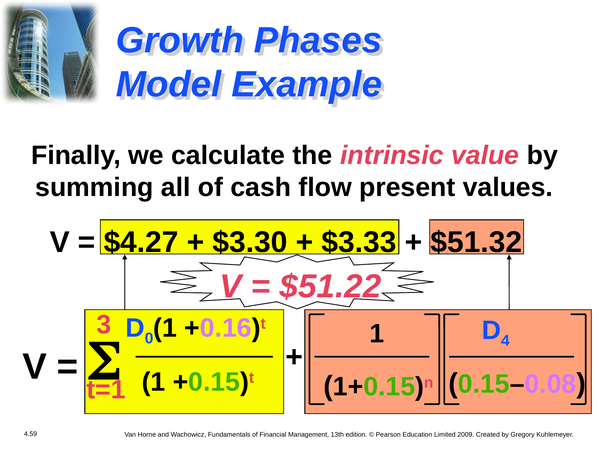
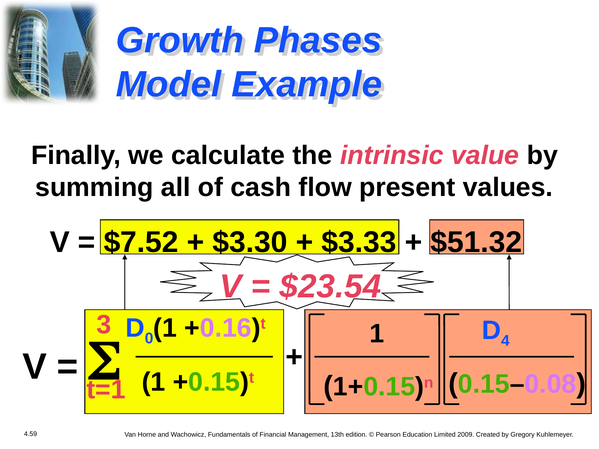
$4.27: $4.27 -> $7.52
$51.22: $51.22 -> $23.54
